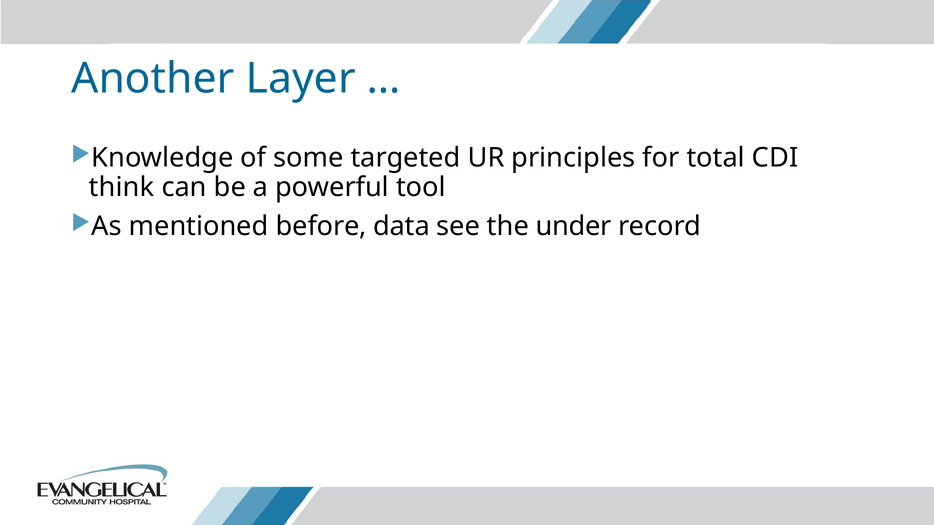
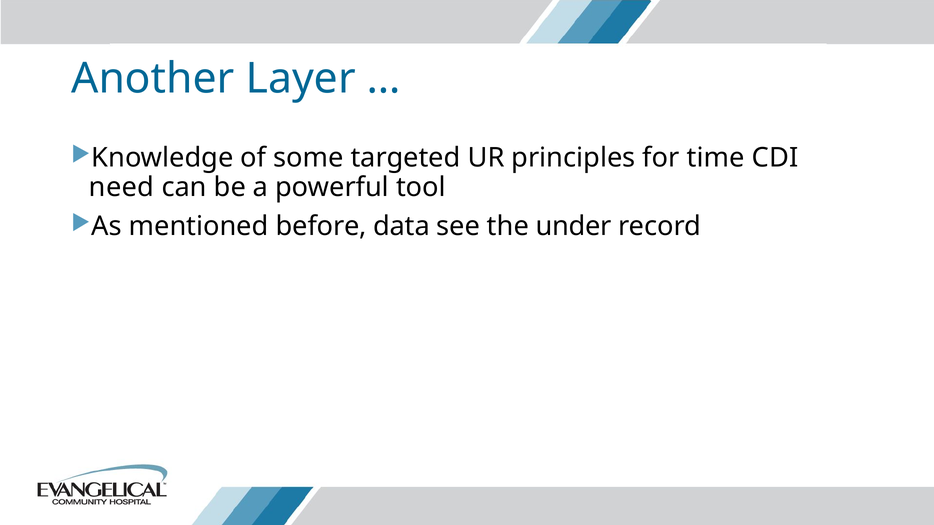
total: total -> time
think: think -> need
